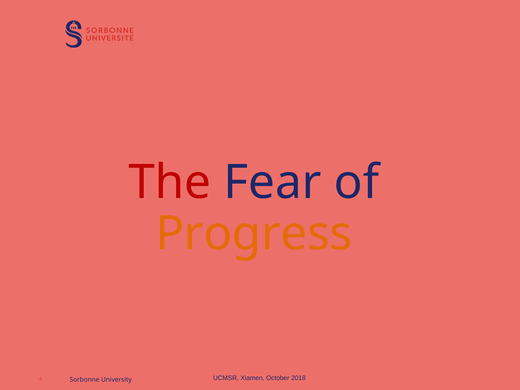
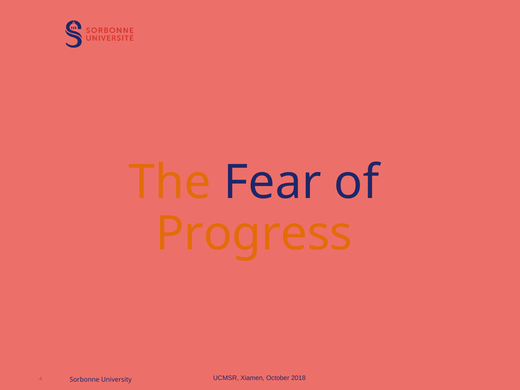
The colour: red -> orange
